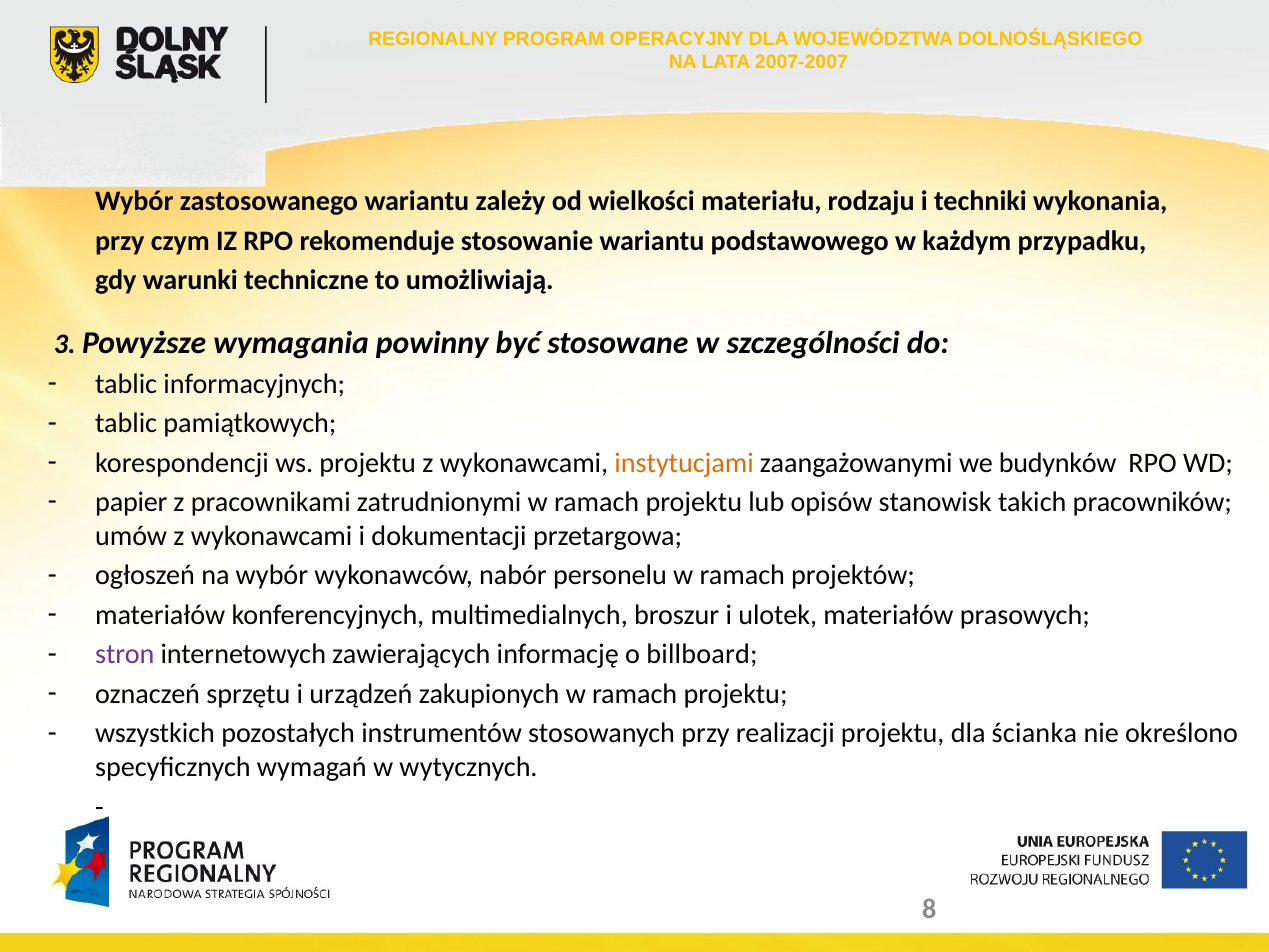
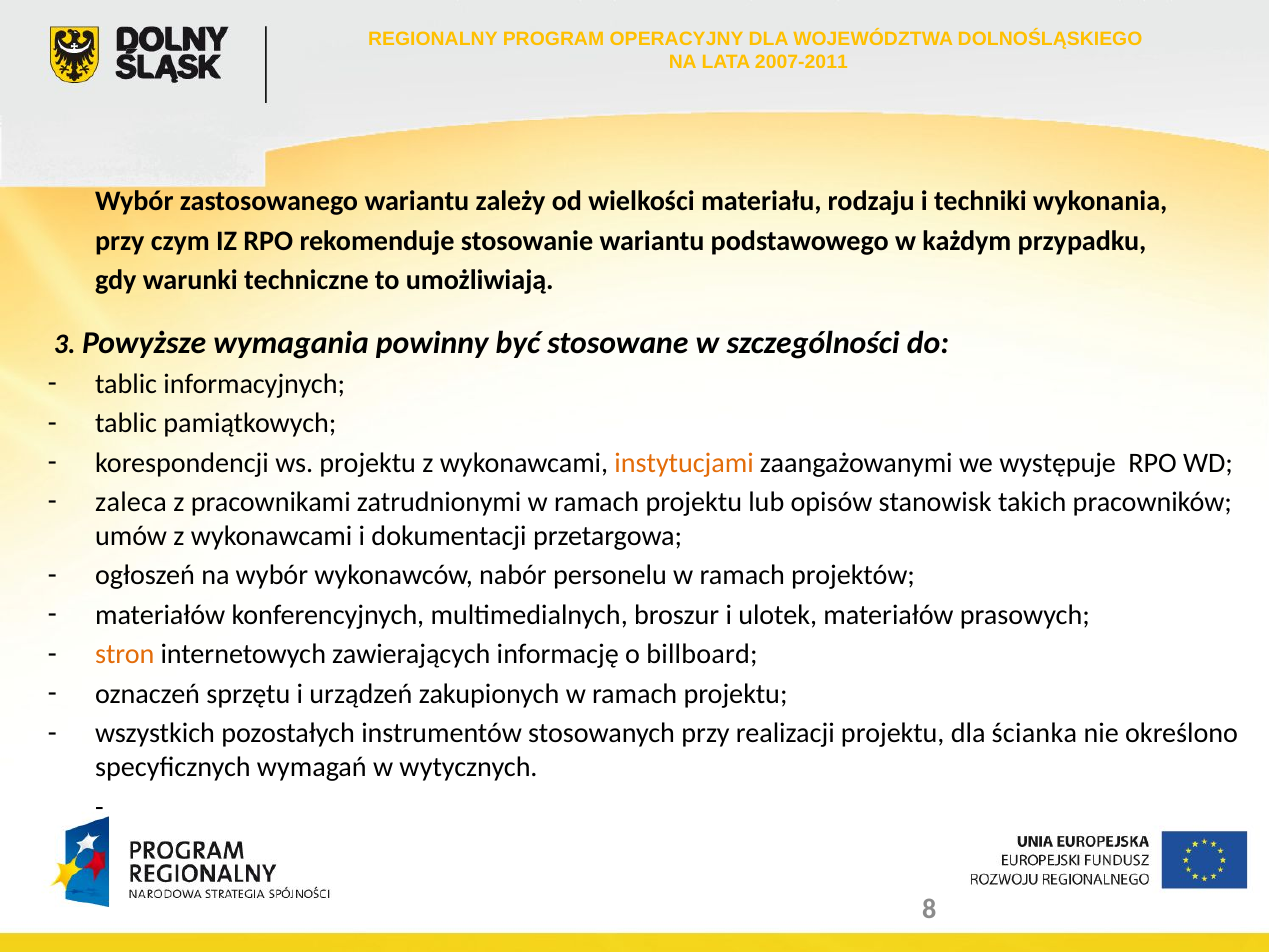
2007-2007: 2007-2007 -> 2007-2011
budynków: budynków -> występuje
papier: papier -> zaleca
stron colour: purple -> orange
